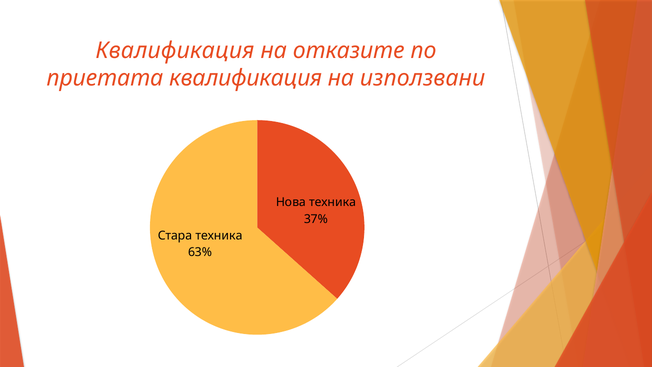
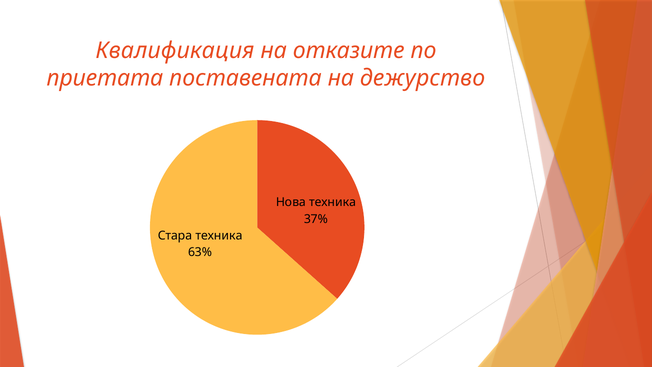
приетата квалификация: квалификация -> поставената
използвани: използвани -> дежурство
